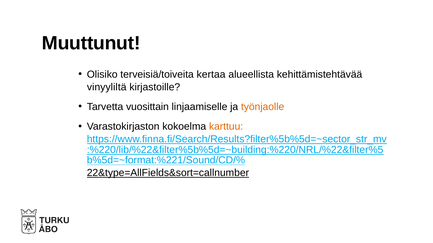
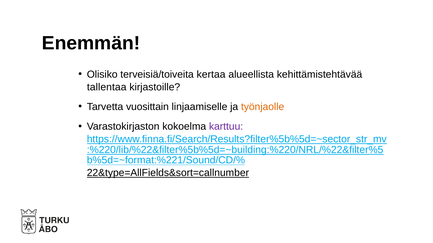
Muuttunut: Muuttunut -> Enemmän
vinyyliltä: vinyyliltä -> tallentaa
karttuu colour: orange -> purple
